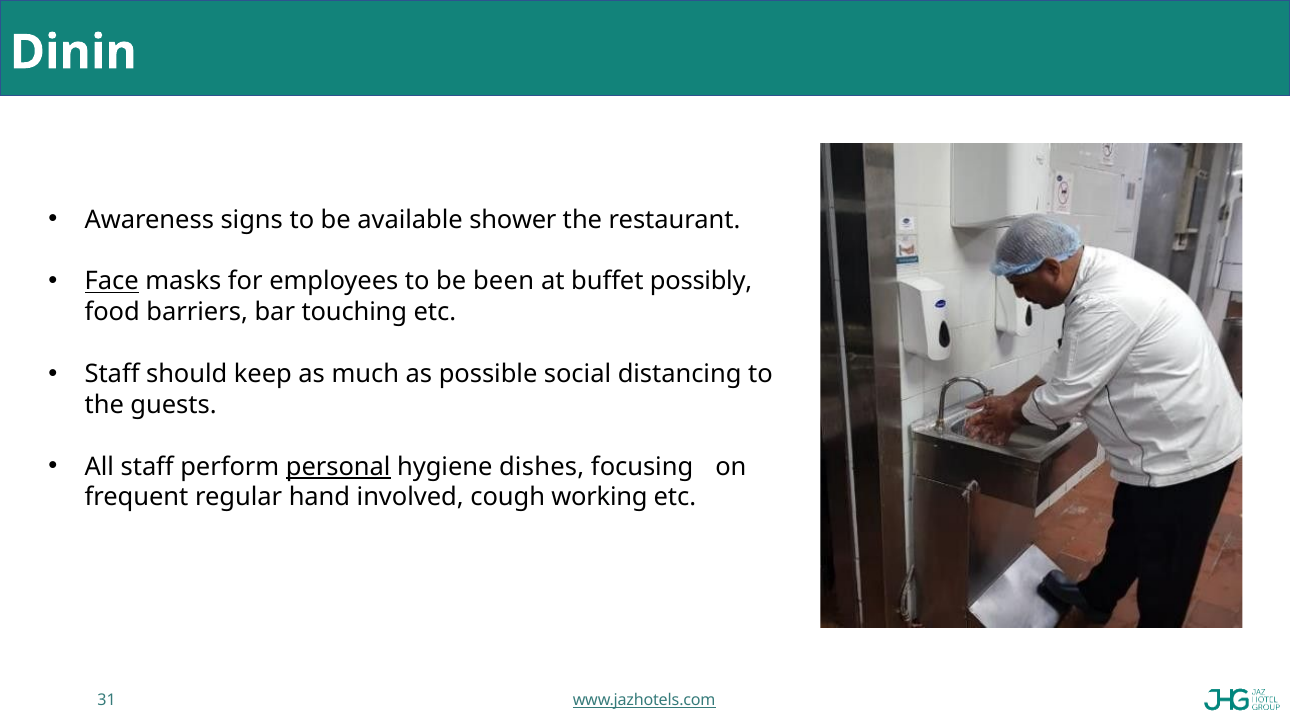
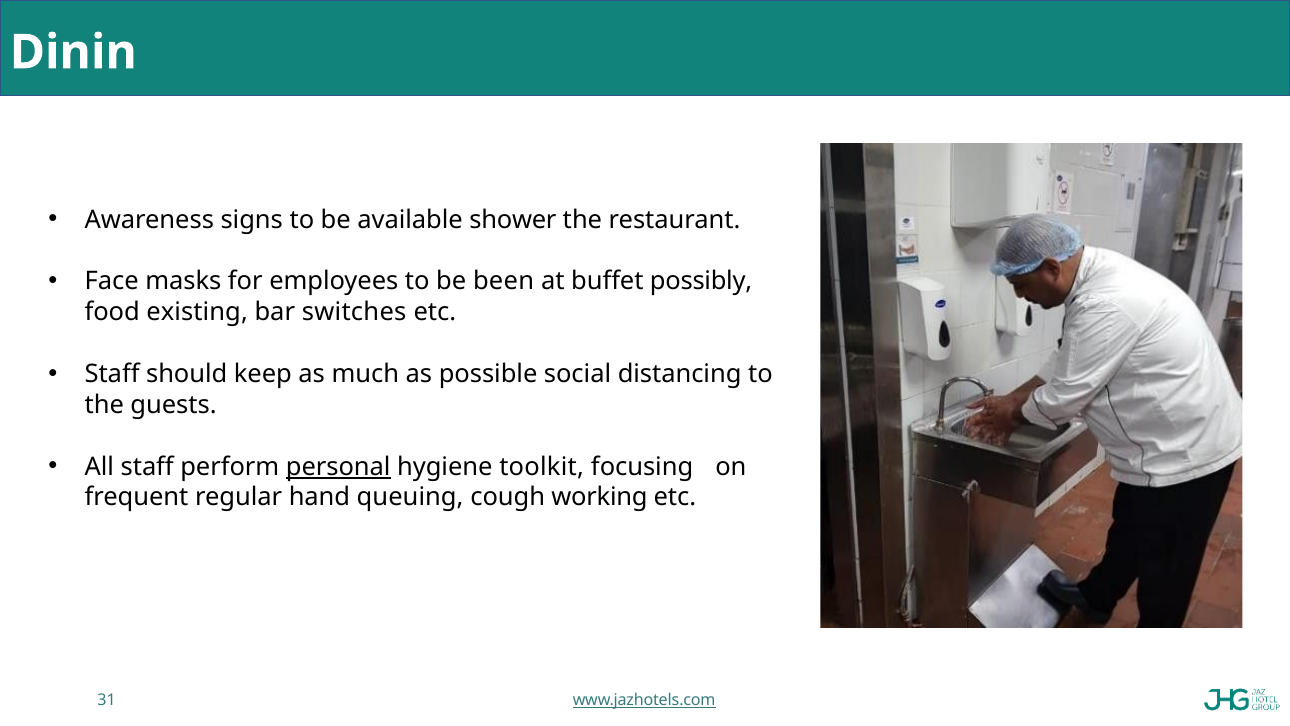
Face underline: present -> none
barriers: barriers -> existing
touching: touching -> switches
dishes: dishes -> toolkit
involved: involved -> queuing
